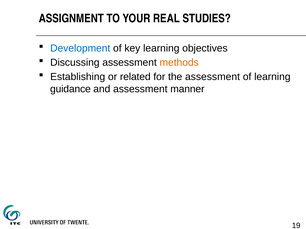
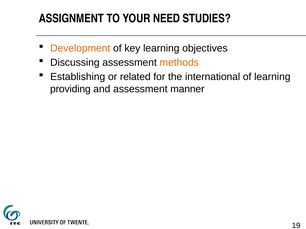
REAL: REAL -> NEED
Development colour: blue -> orange
the assessment: assessment -> international
guidance: guidance -> providing
